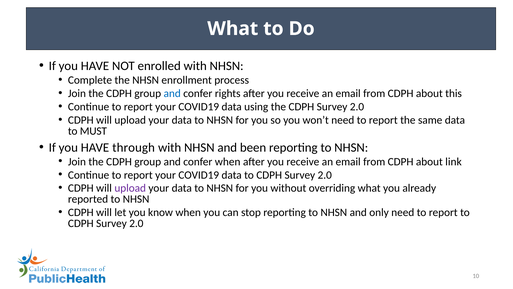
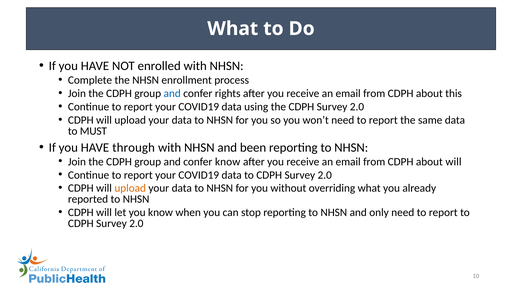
confer when: when -> know
about link: link -> will
upload at (130, 188) colour: purple -> orange
